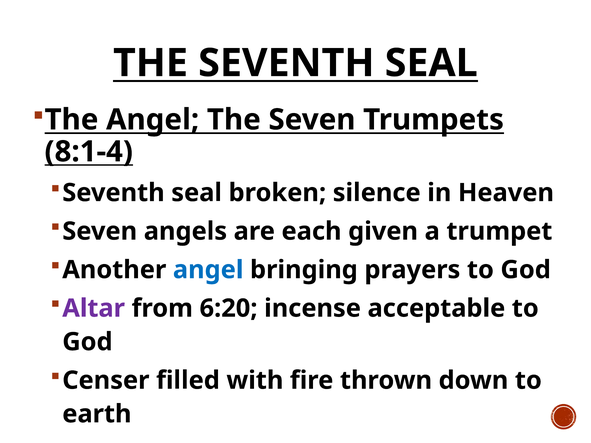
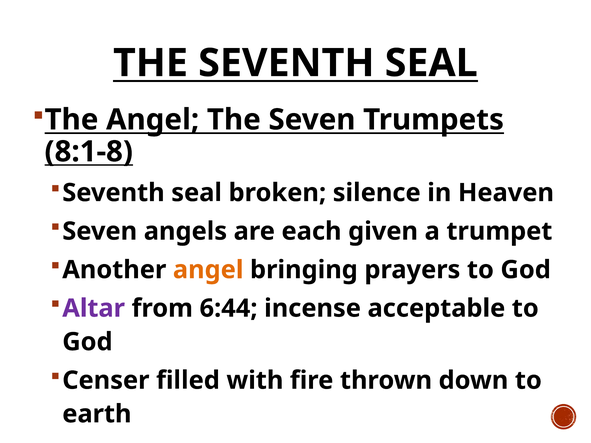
8:1-4: 8:1-4 -> 8:1-8
angel at (208, 270) colour: blue -> orange
6:20: 6:20 -> 6:44
